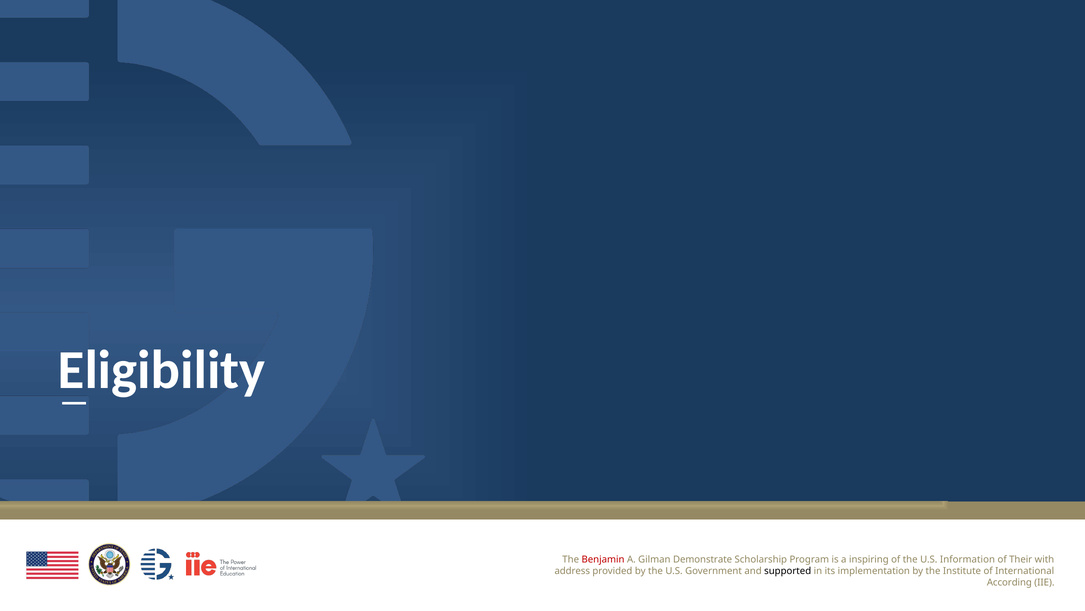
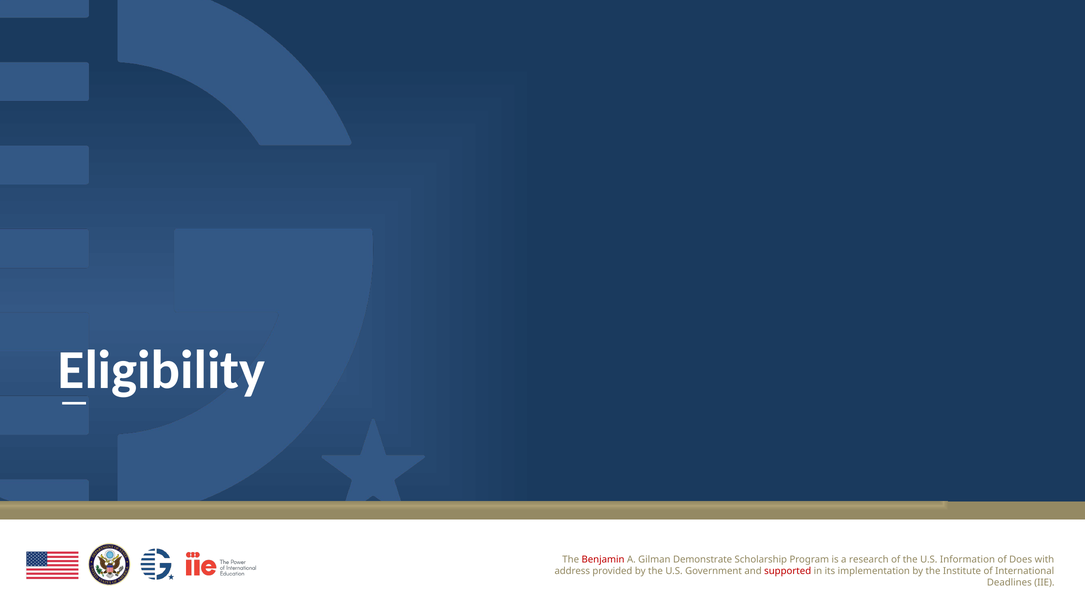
inspiring: inspiring -> research
Their: Their -> Does
supported colour: black -> red
According: According -> Deadlines
